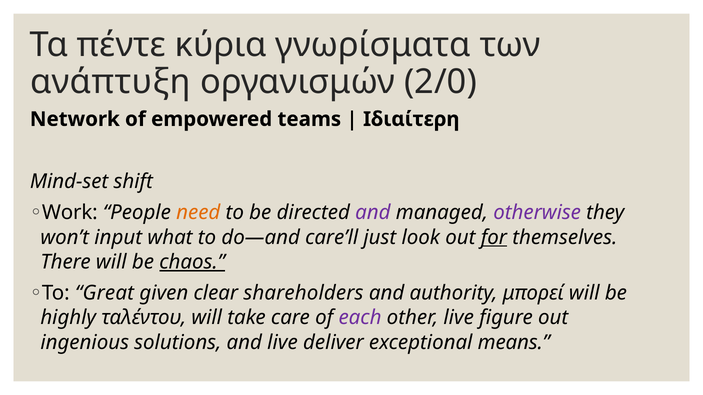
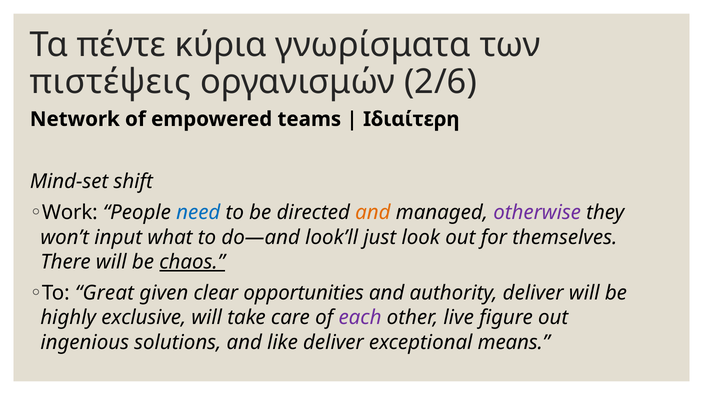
ανάπτυξη: ανάπτυξη -> πιστέψεις
2/0: 2/0 -> 2/6
need colour: orange -> blue
and at (373, 213) colour: purple -> orange
care’ll: care’ll -> look’ll
for underline: present -> none
shareholders: shareholders -> opportunities
authority μπορεί: μπορεί -> deliver
ταλέντου: ταλέντου -> exclusive
and live: live -> like
